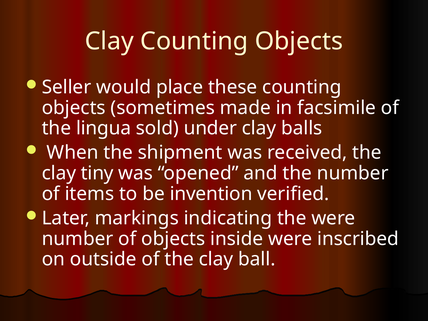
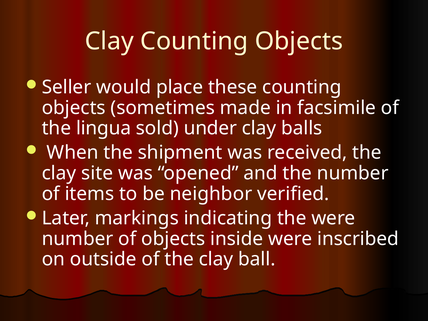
tiny: tiny -> site
invention: invention -> neighbor
